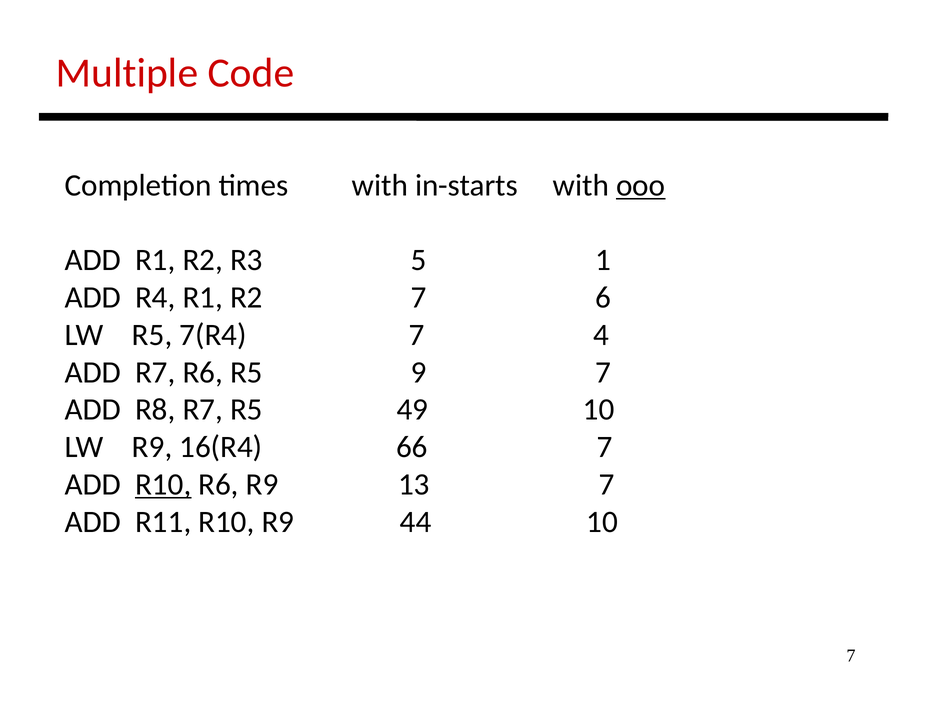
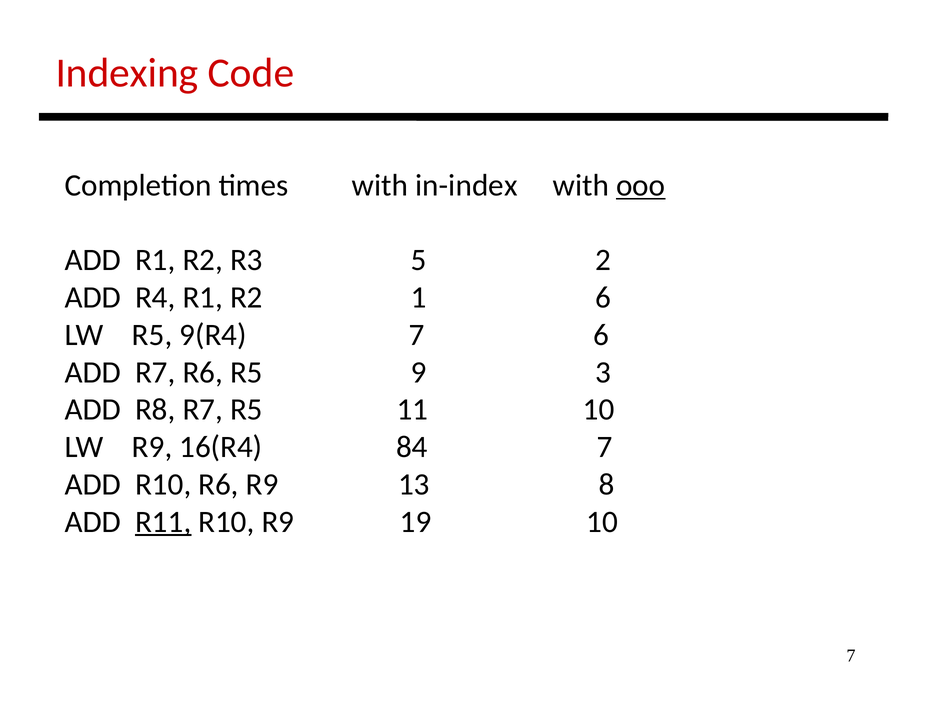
Multiple: Multiple -> Indexing
in-starts: in-starts -> in-index
1: 1 -> 2
R2 7: 7 -> 1
7(R4: 7(R4 -> 9(R4
7 4: 4 -> 6
9 7: 7 -> 3
49: 49 -> 11
66: 66 -> 84
R10 at (163, 485) underline: present -> none
13 7: 7 -> 8
R11 underline: none -> present
44: 44 -> 19
